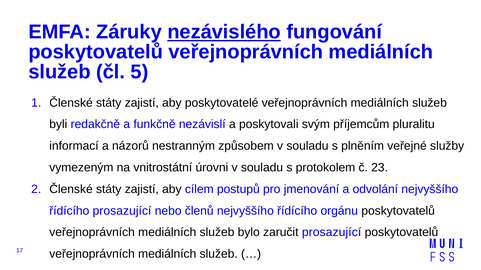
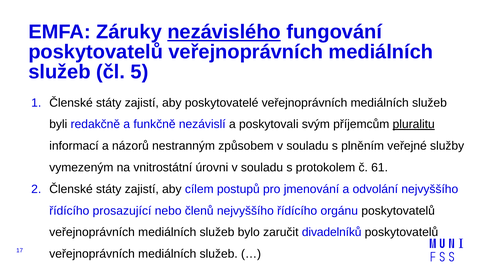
pluralitu underline: none -> present
23: 23 -> 61
zaručit prosazující: prosazující -> divadelníků
